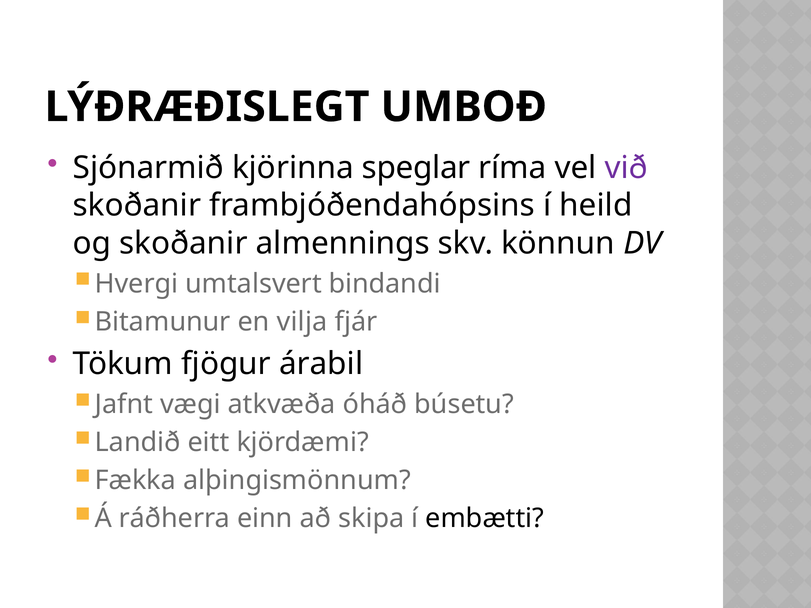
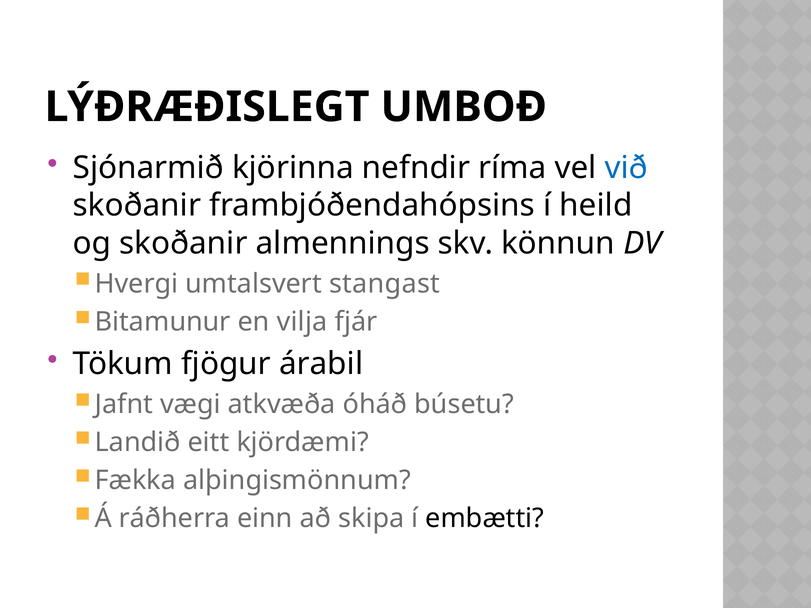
speglar: speglar -> nefndir
við colour: purple -> blue
bindandi: bindandi -> stangast
